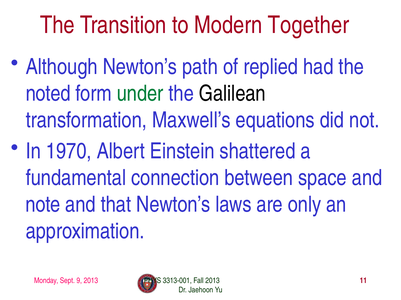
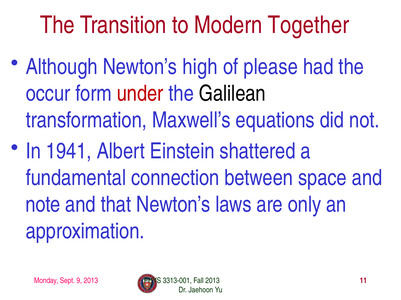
path: path -> high
replied: replied -> please
noted: noted -> occur
under colour: green -> red
1970: 1970 -> 1941
